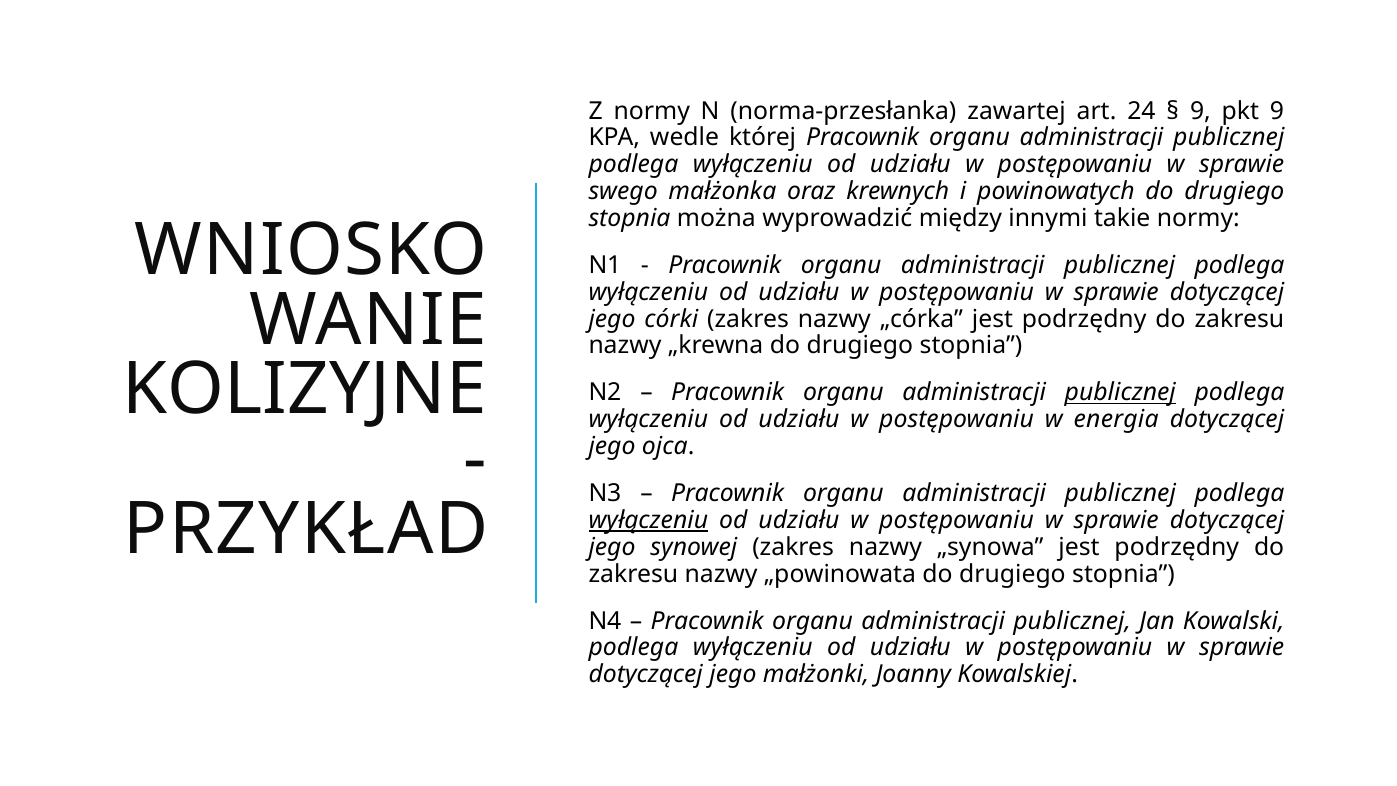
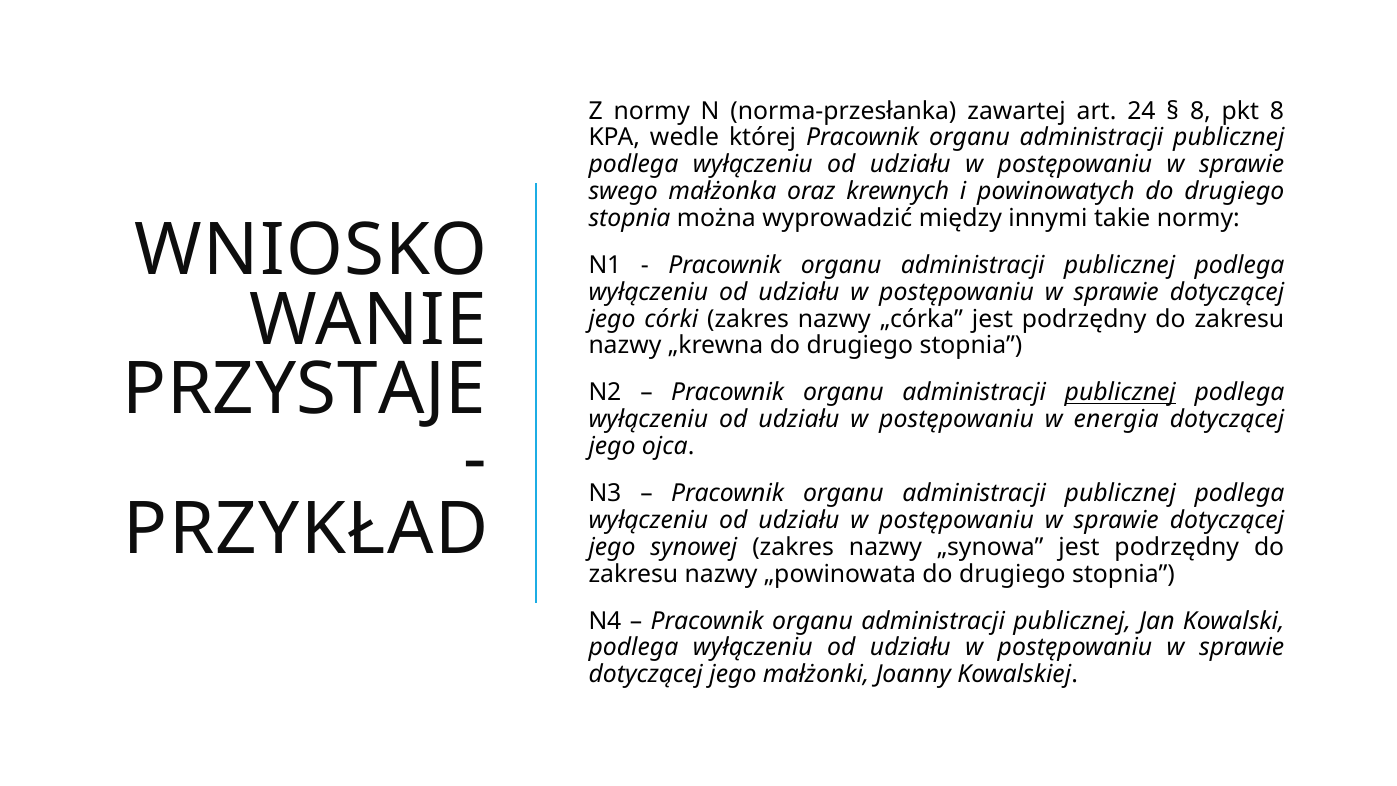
9 at (1200, 111): 9 -> 8
pkt 9: 9 -> 8
KOLIZYJNE: KOLIZYJNE -> PRZYSTAJE
wyłączeniu at (648, 520) underline: present -> none
